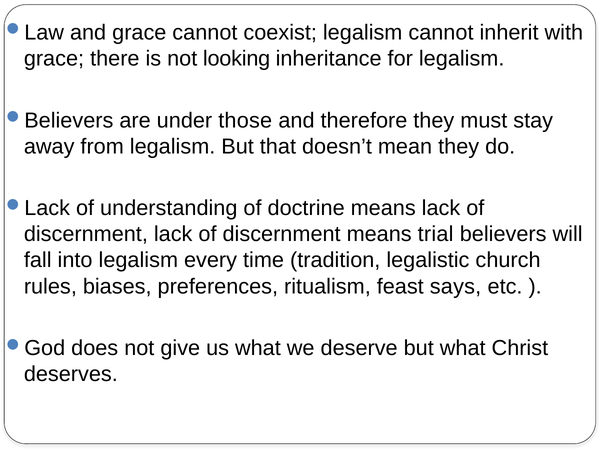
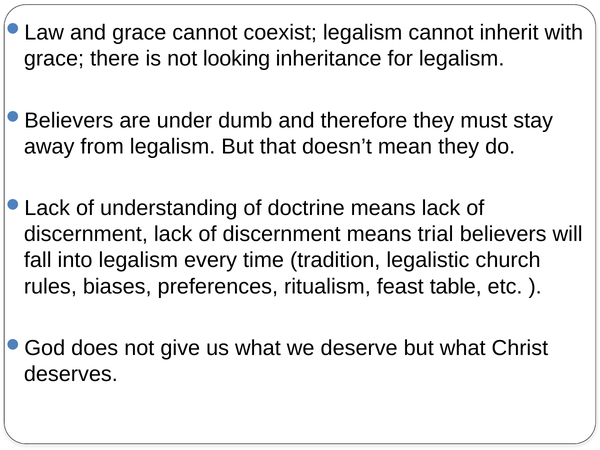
those: those -> dumb
says: says -> table
